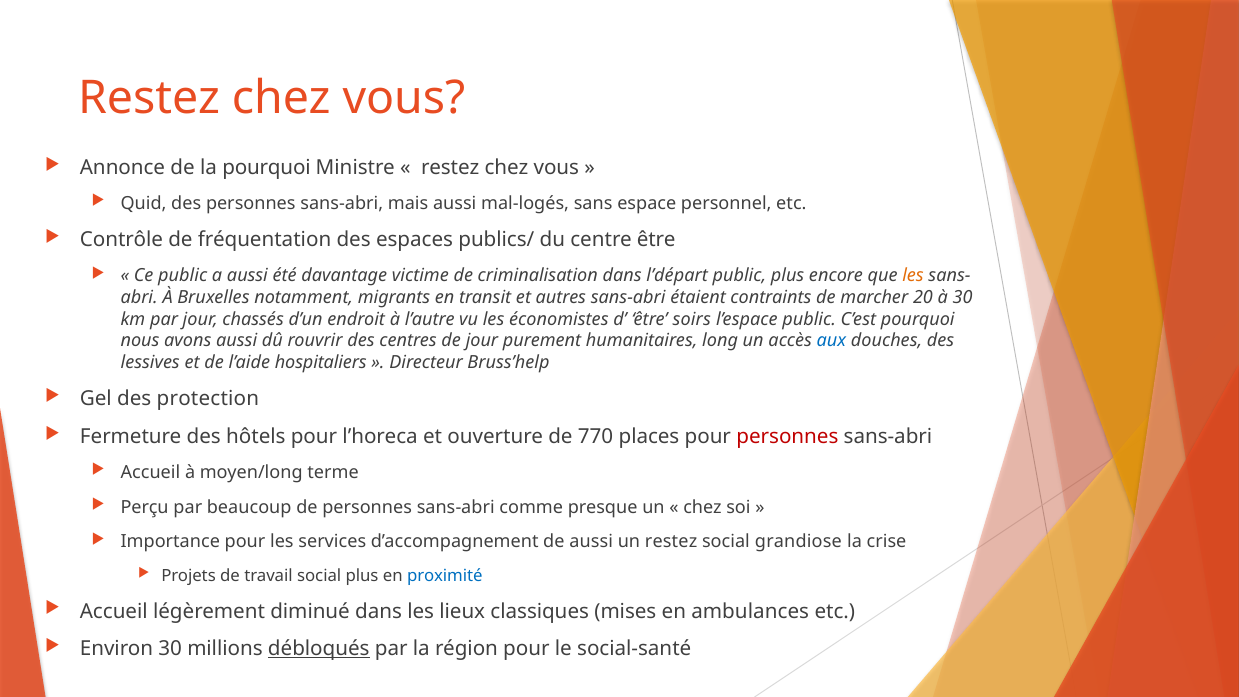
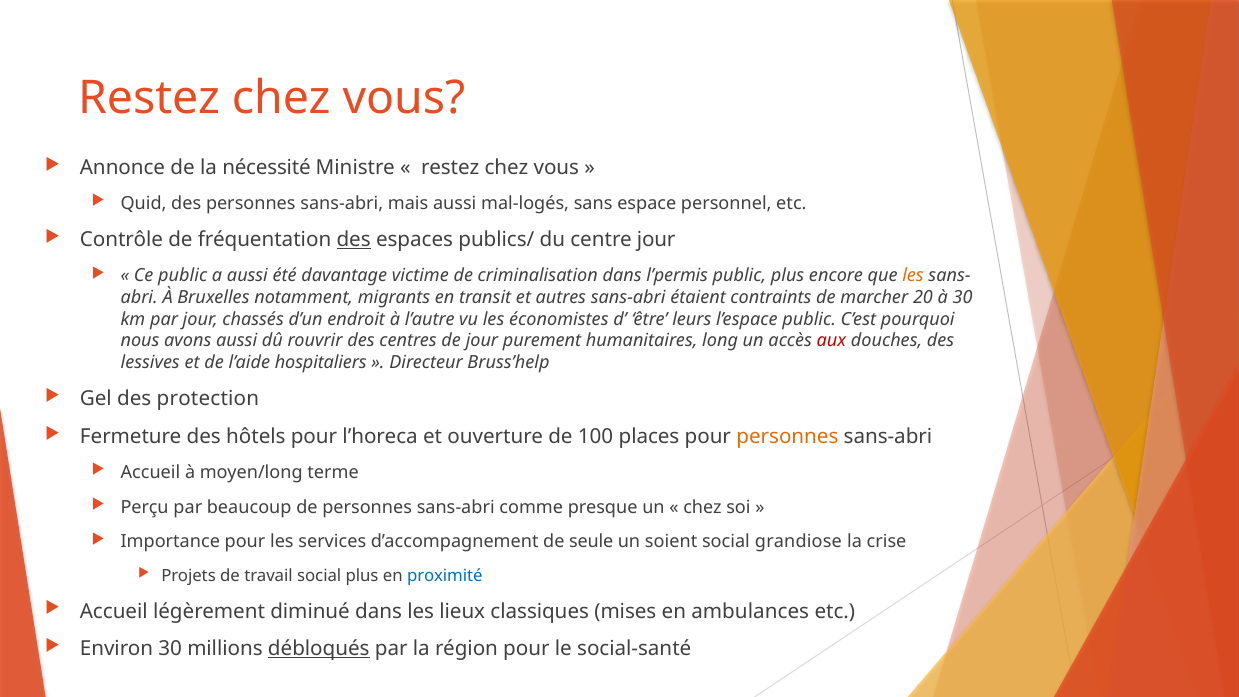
la pourquoi: pourquoi -> nécessité
des at (354, 240) underline: none -> present
centre être: être -> jour
l’départ: l’départ -> l’permis
soirs: soirs -> leurs
aux colour: blue -> red
770: 770 -> 100
personnes at (787, 437) colour: red -> orange
de aussi: aussi -> seule
un restez: restez -> soient
